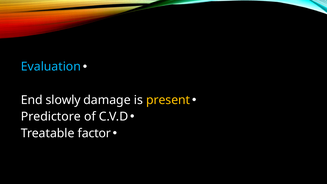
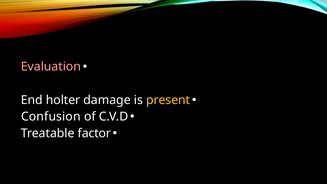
Evaluation colour: light blue -> pink
slowly: slowly -> holter
Predictore: Predictore -> Confusion
